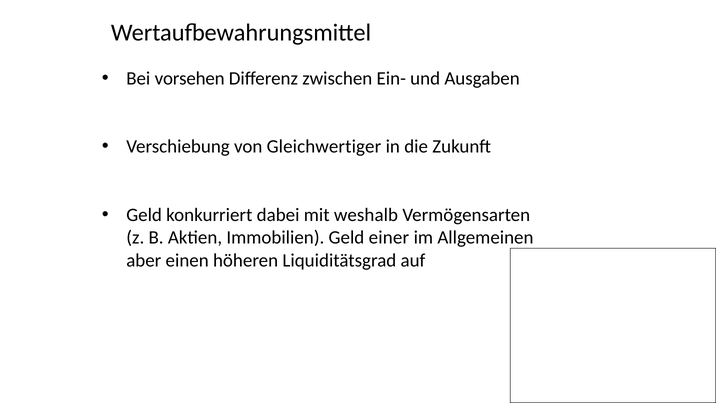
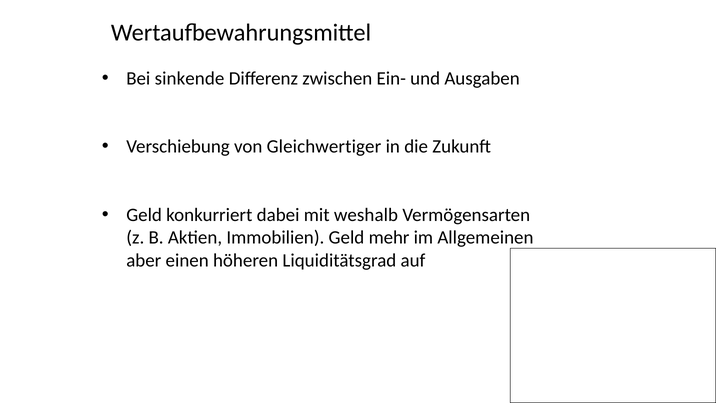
vorsehen: vorsehen -> sinkende
einer: einer -> mehr
